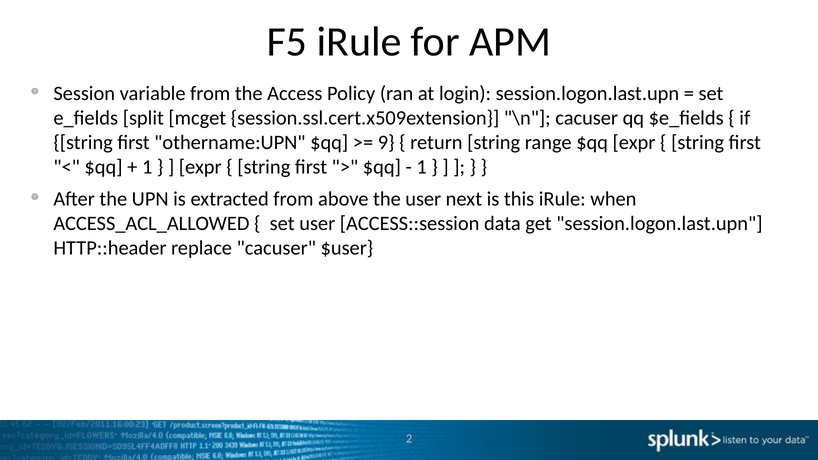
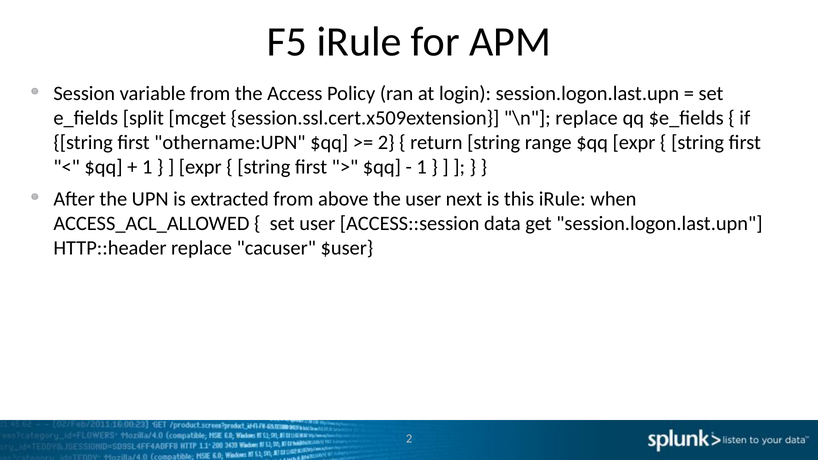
\n cacuser: cacuser -> replace
9 at (386, 142): 9 -> 2
